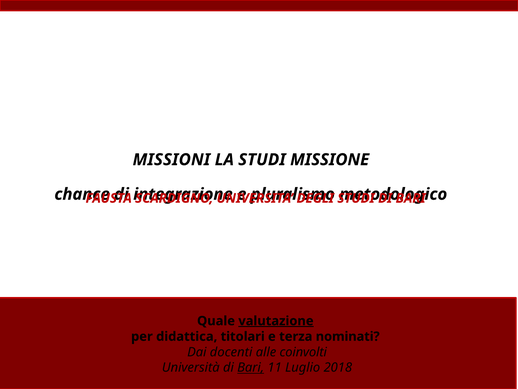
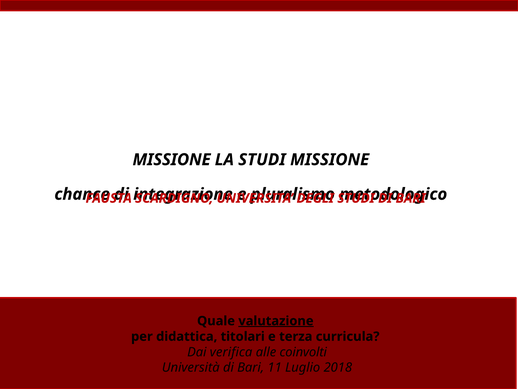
MISSIONI at (171, 159): MISSIONI -> MISSIONE
nominati: nominati -> curricula
docenti: docenti -> verifica
Bari at (251, 367) underline: present -> none
